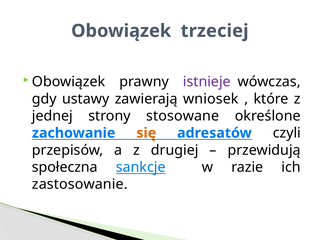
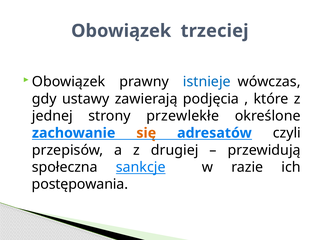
istnieje colour: purple -> blue
wniosek: wniosek -> podjęcia
stosowane: stosowane -> przewlekłe
zastosowanie: zastosowanie -> postępowania
